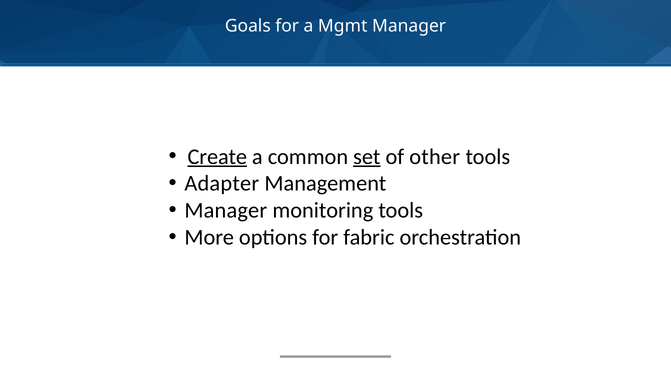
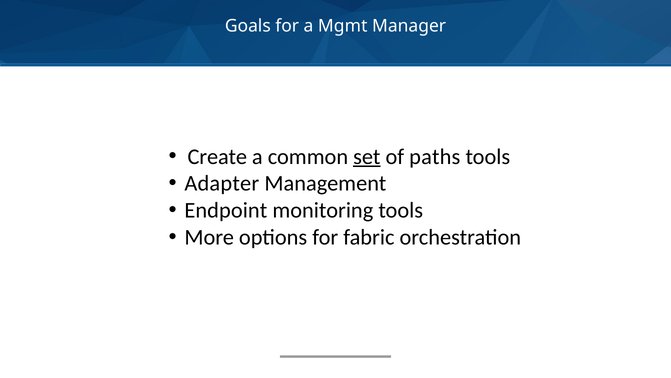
Create underline: present -> none
other: other -> paths
Manager at (226, 210): Manager -> Endpoint
